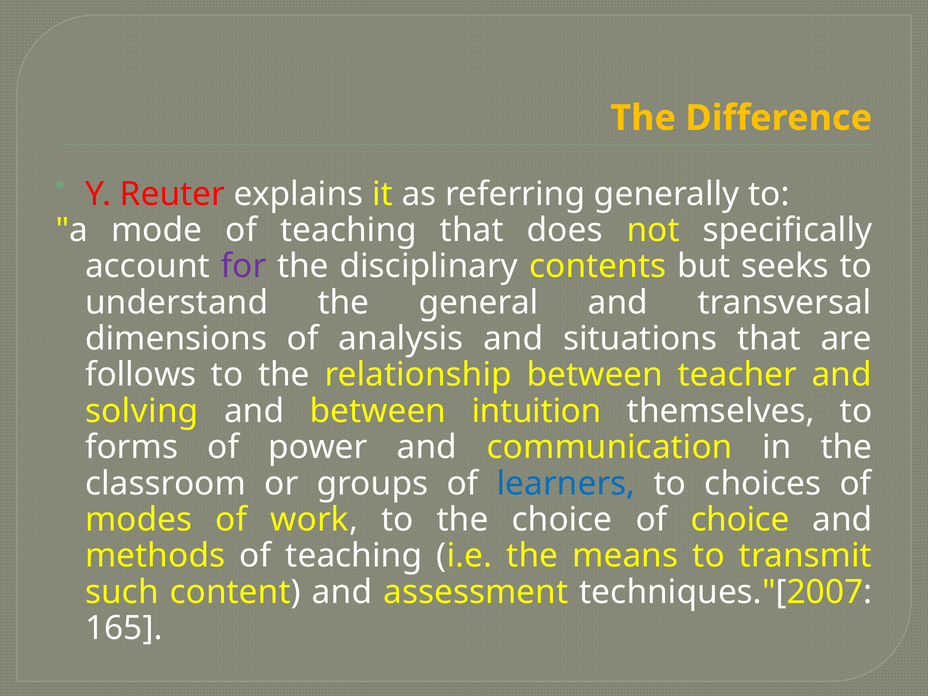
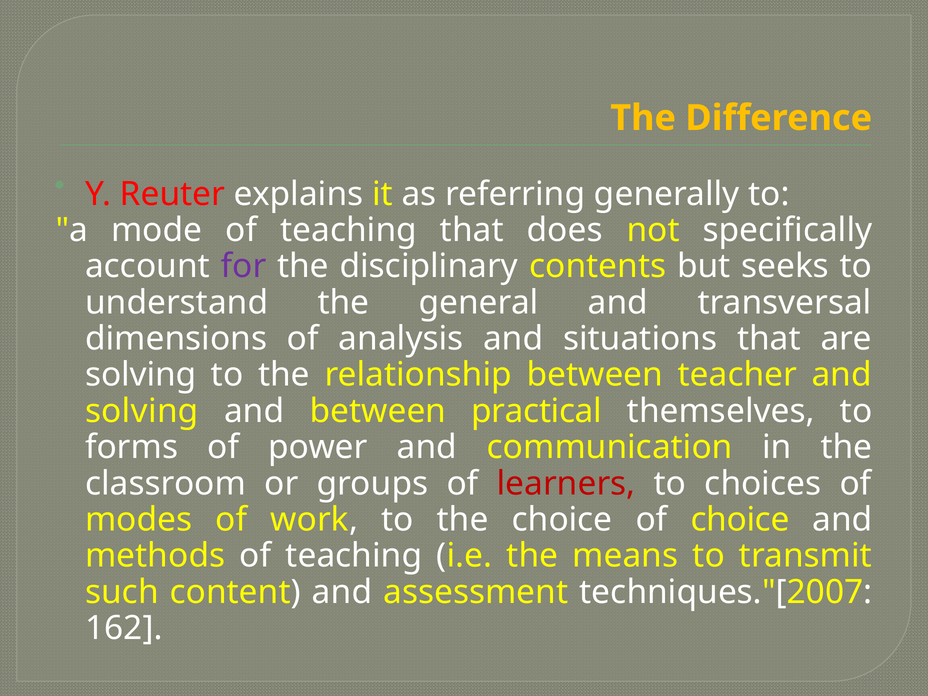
follows at (141, 375): follows -> solving
intuition: intuition -> practical
learners colour: blue -> red
165: 165 -> 162
